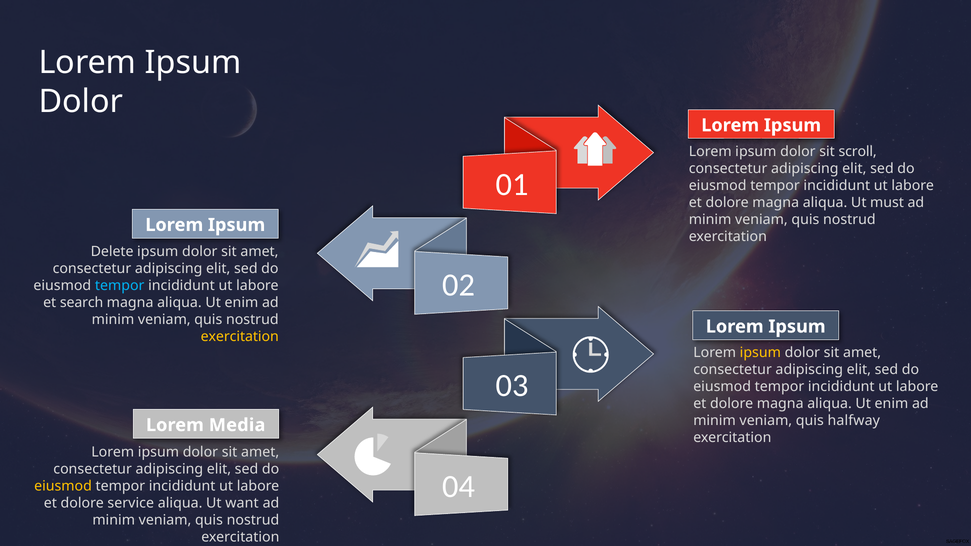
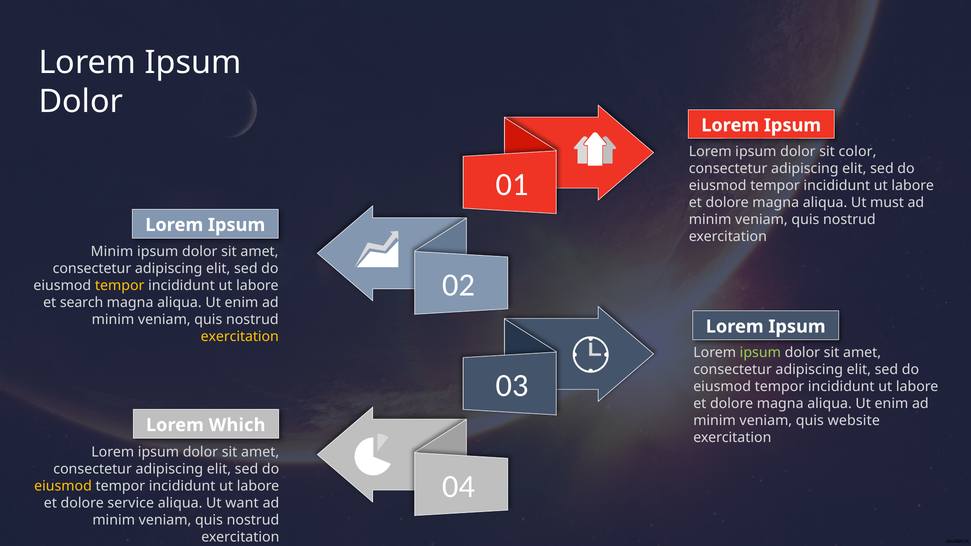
scroll: scroll -> color
Delete at (112, 252): Delete -> Minim
tempor at (120, 286) colour: light blue -> yellow
ipsum at (760, 353) colour: yellow -> light green
halfway: halfway -> website
Media: Media -> Which
